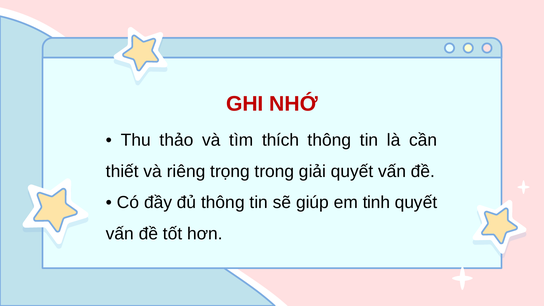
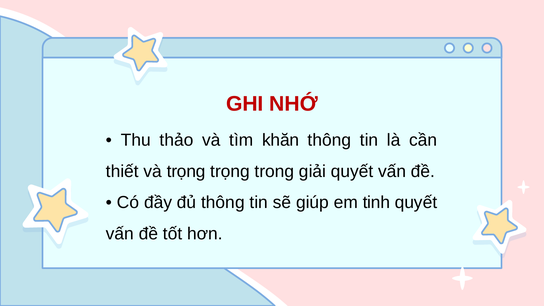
thích: thích -> khăn
và riêng: riêng -> trọng
